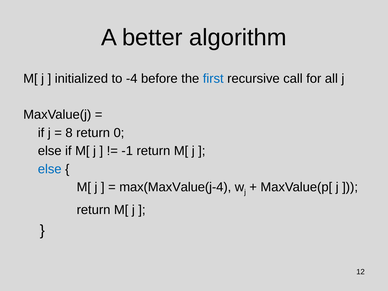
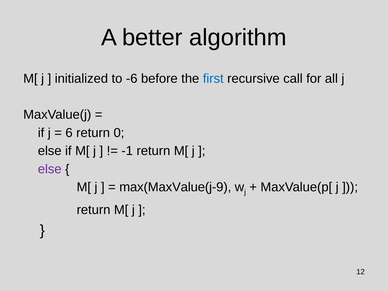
-4: -4 -> -6
8: 8 -> 6
else at (50, 169) colour: blue -> purple
max(MaxValue(j-4: max(MaxValue(j-4 -> max(MaxValue(j-9
